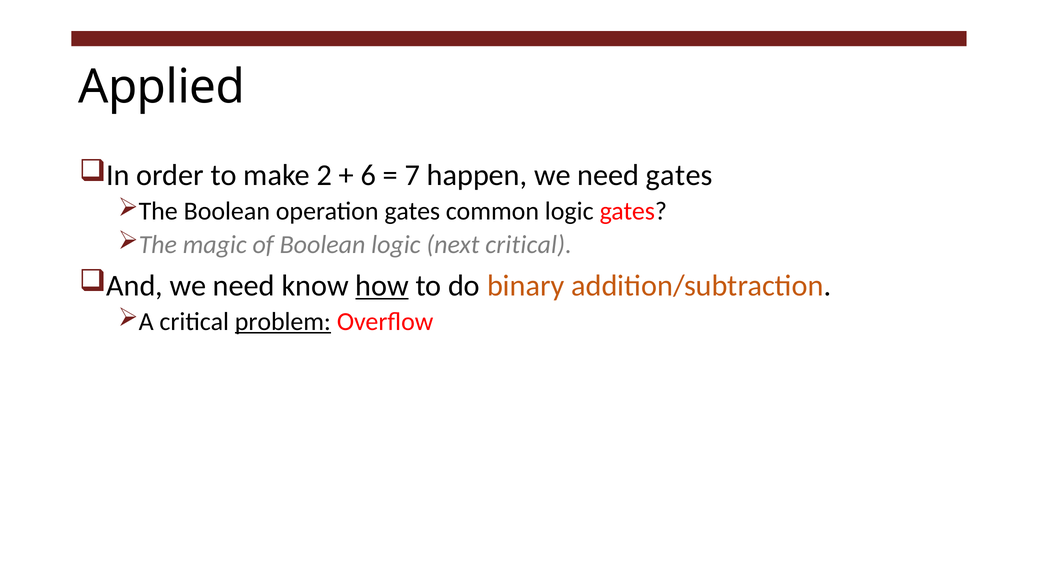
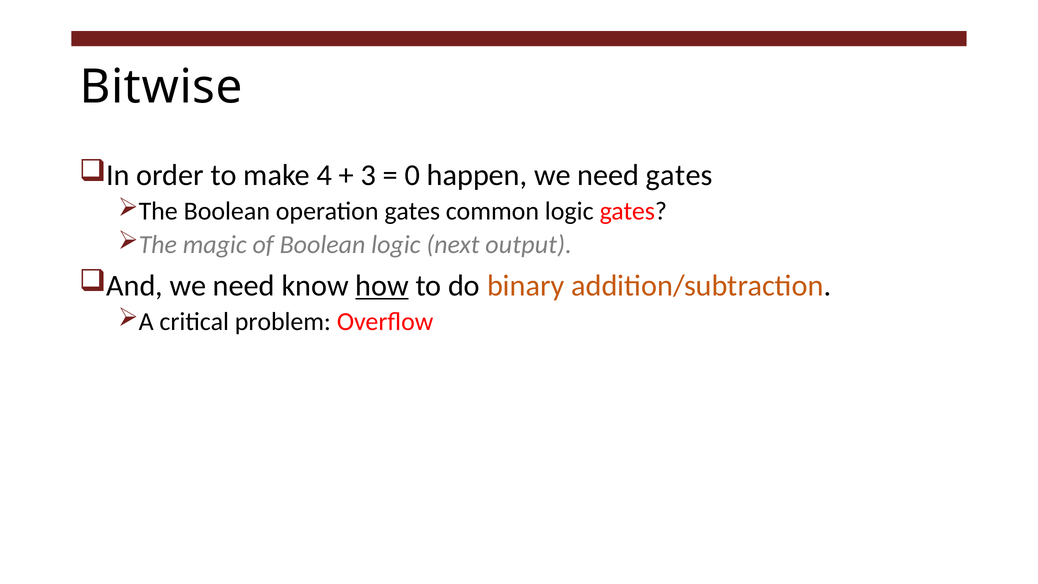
Applied: Applied -> Bitwise
2: 2 -> 4
6: 6 -> 3
7: 7 -> 0
next critical: critical -> output
problem underline: present -> none
